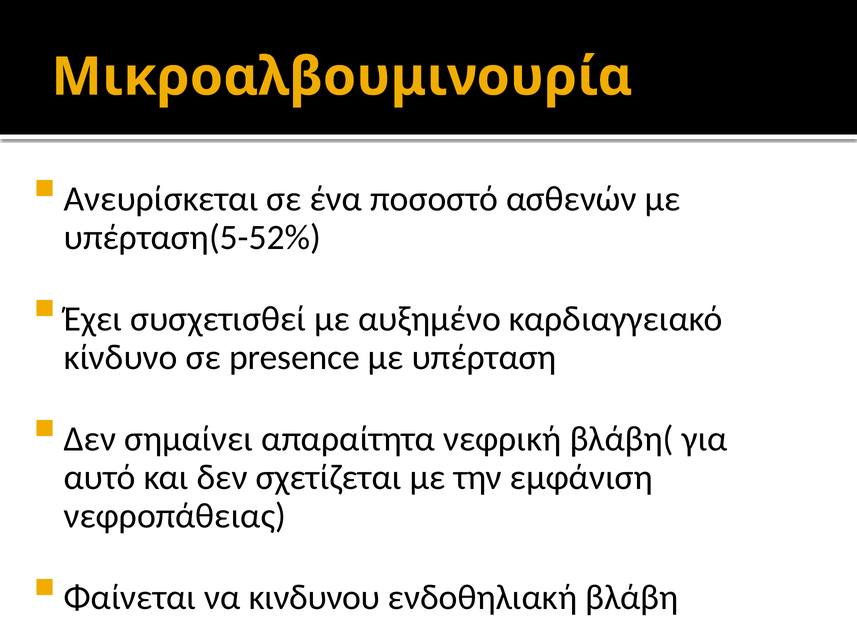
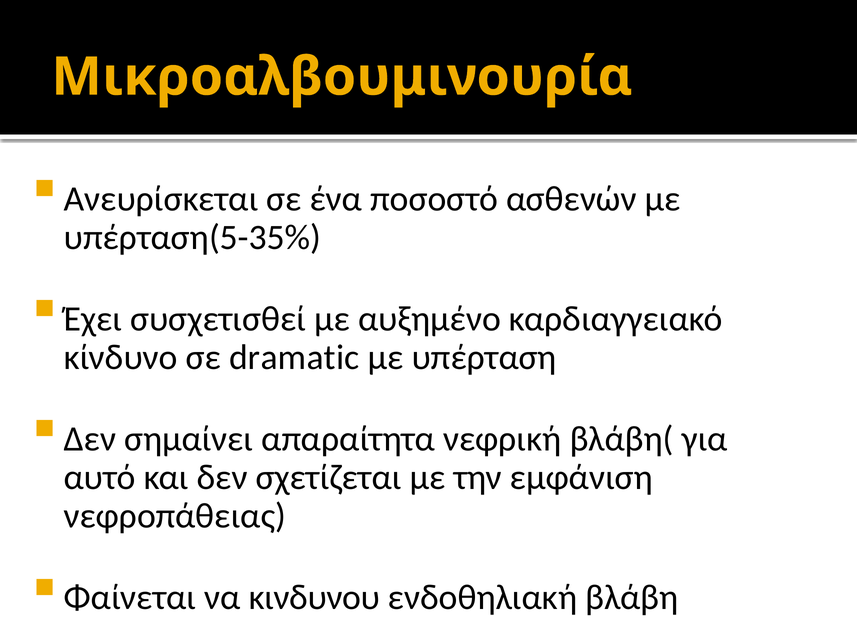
υπέρταση(5-52%: υπέρταση(5-52% -> υπέρταση(5-35%
presence: presence -> dramatic
